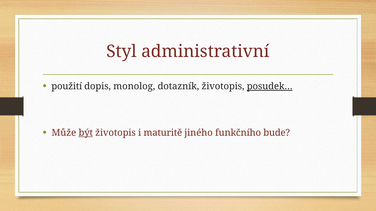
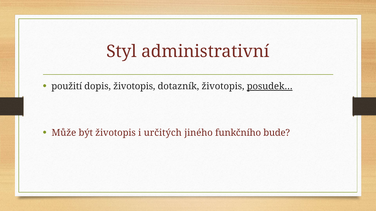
dopis monolog: monolog -> životopis
být underline: present -> none
maturitě: maturitě -> určitých
